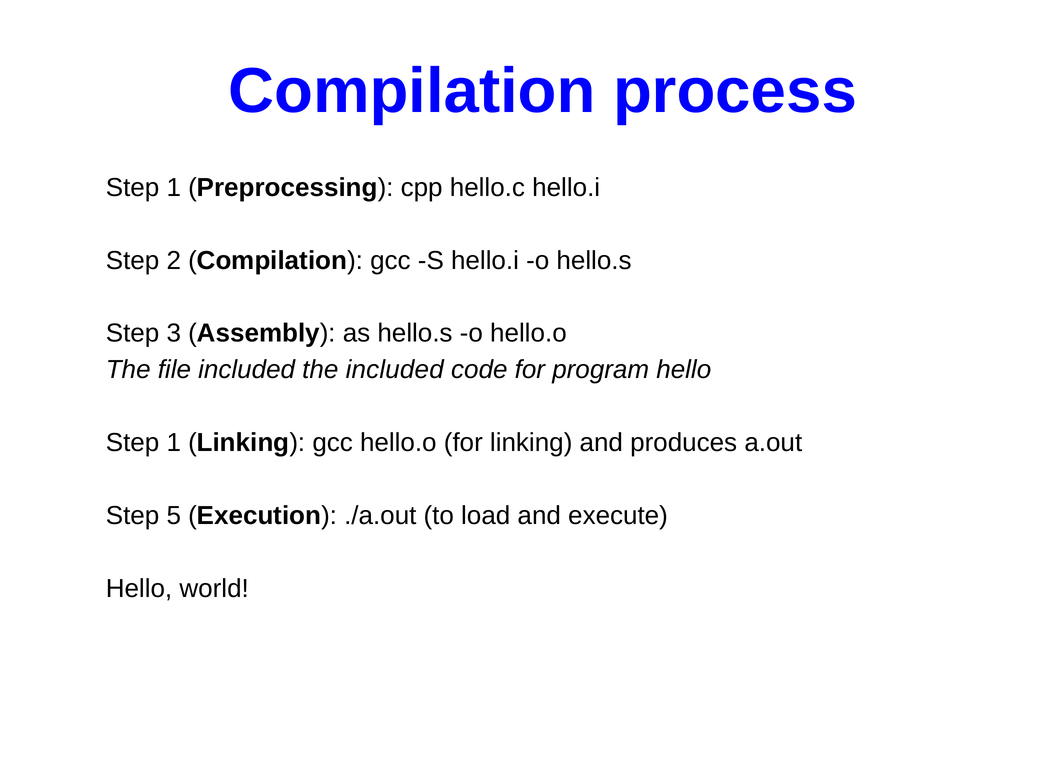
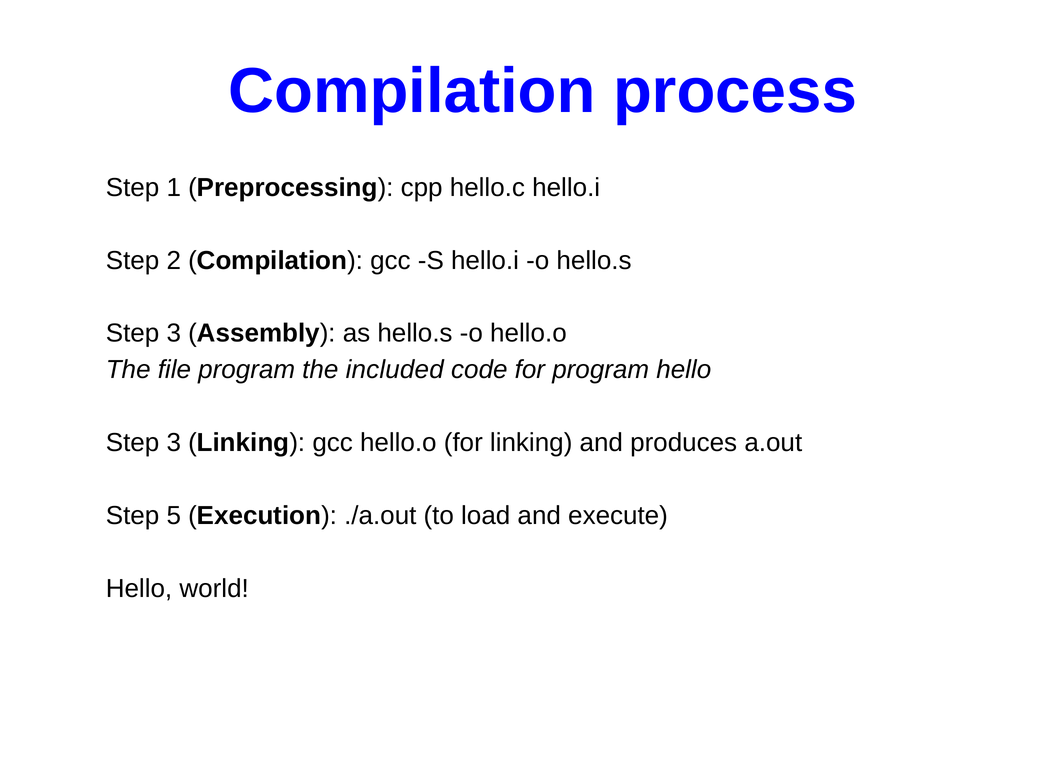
file included: included -> program
1 at (174, 443): 1 -> 3
